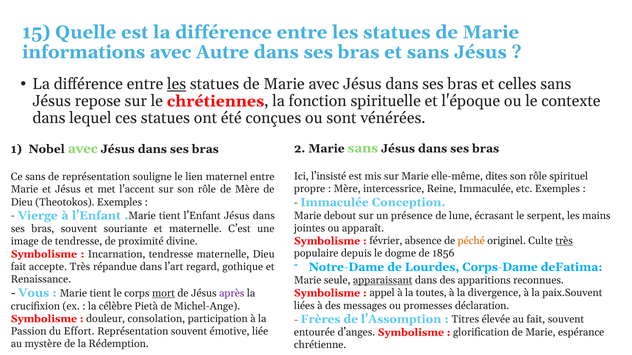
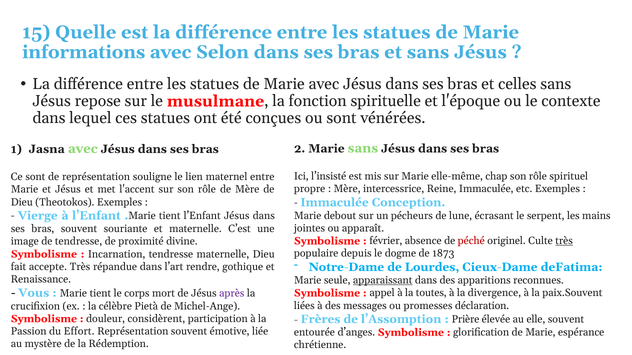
Autre: Autre -> Selon
les at (177, 84) underline: present -> none
chrétiennes: chrétiennes -> musulmane
Nobel: Nobel -> Jasna
dites: dites -> chap
Ce sans: sans -> sont
présence: présence -> pécheurs
péché colour: orange -> red
1856: 1856 -> 1873
Corps-Dame: Corps-Dame -> Cieux-Dame
regard: regard -> rendre
mort underline: present -> none
consolation: consolation -> considèrent
Titres: Titres -> Prière
au fait: fait -> elle
